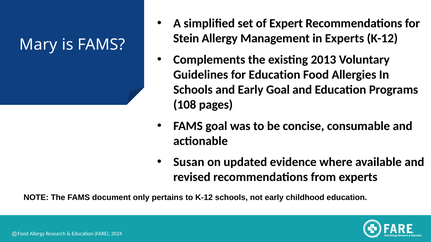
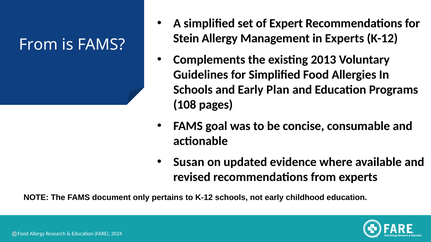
Mary at (38, 45): Mary -> From
for Education: Education -> Simpliﬁed
Early Goal: Goal -> Plan
